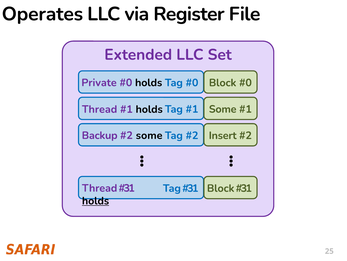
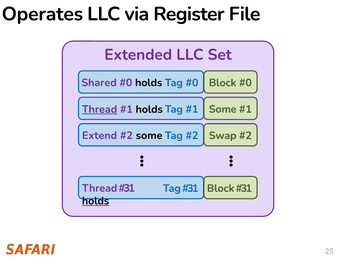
Private: Private -> Shared
Thread at (100, 109) underline: none -> present
Backup: Backup -> Extend
Insert: Insert -> Swap
